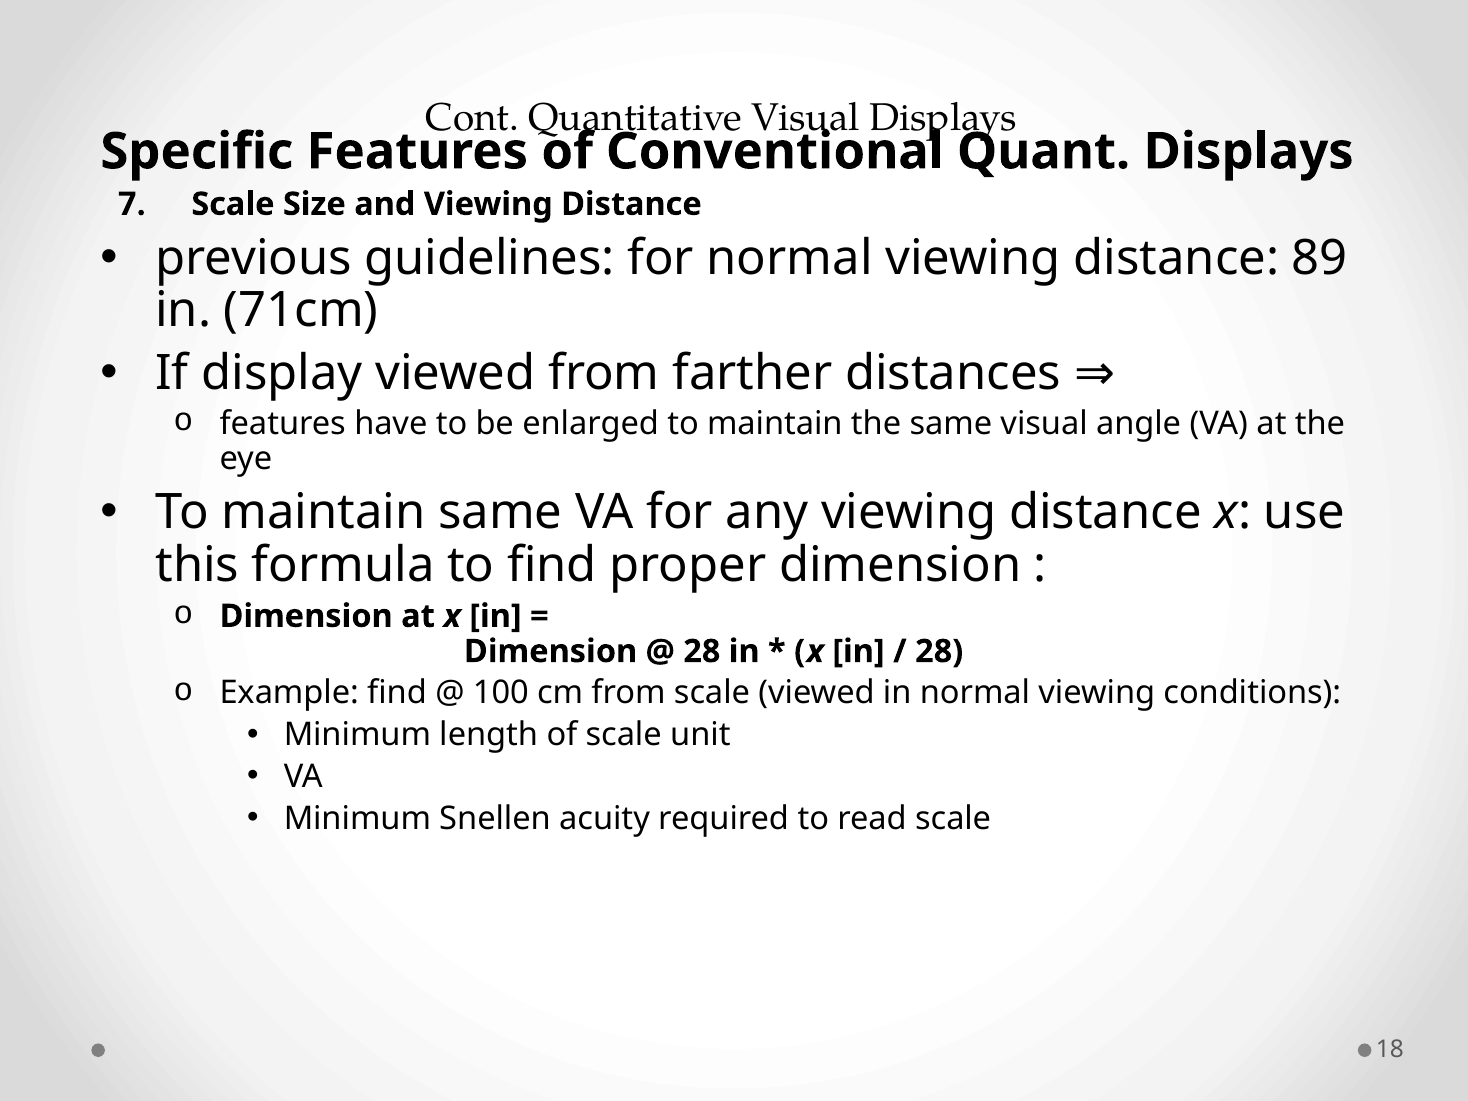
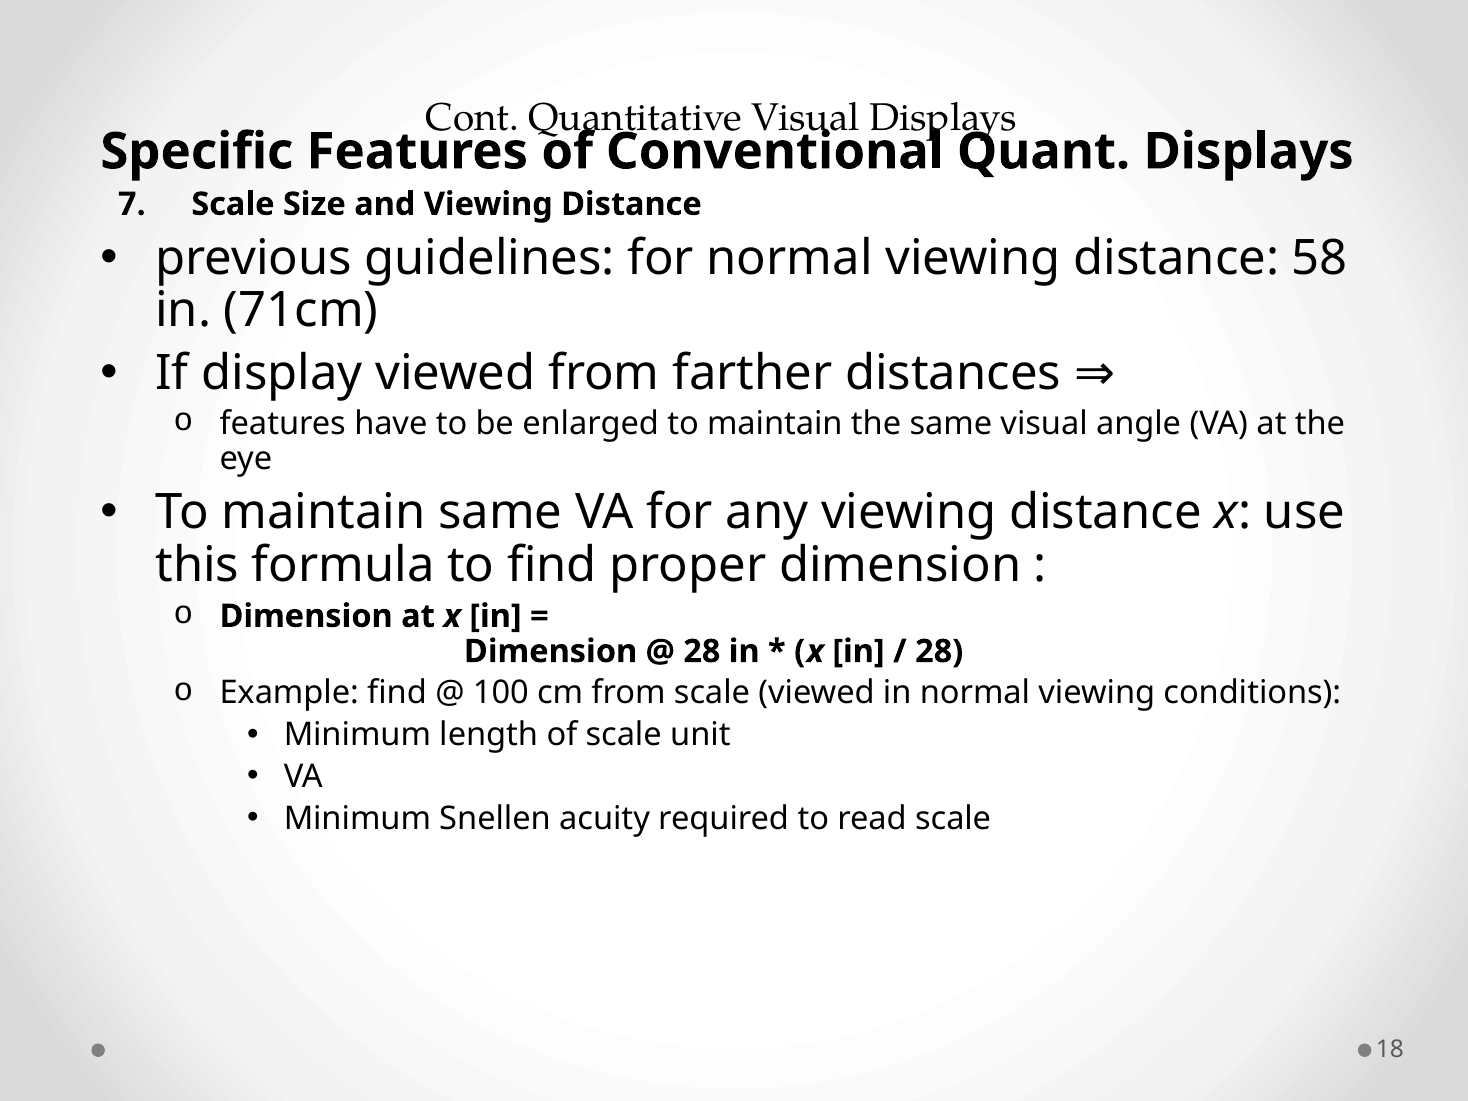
89: 89 -> 58
